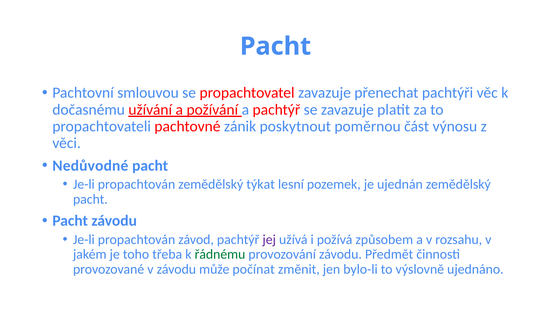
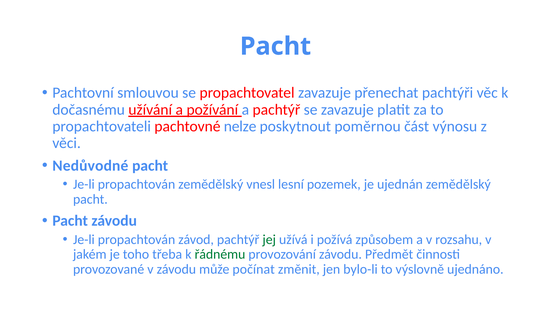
zánik: zánik -> nelze
týkat: týkat -> vnesl
jej colour: purple -> green
